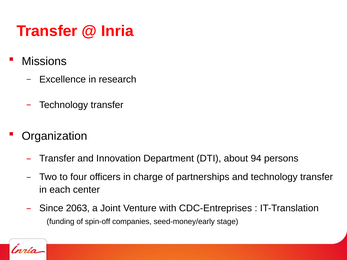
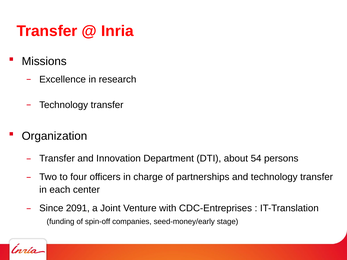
94: 94 -> 54
2063: 2063 -> 2091
